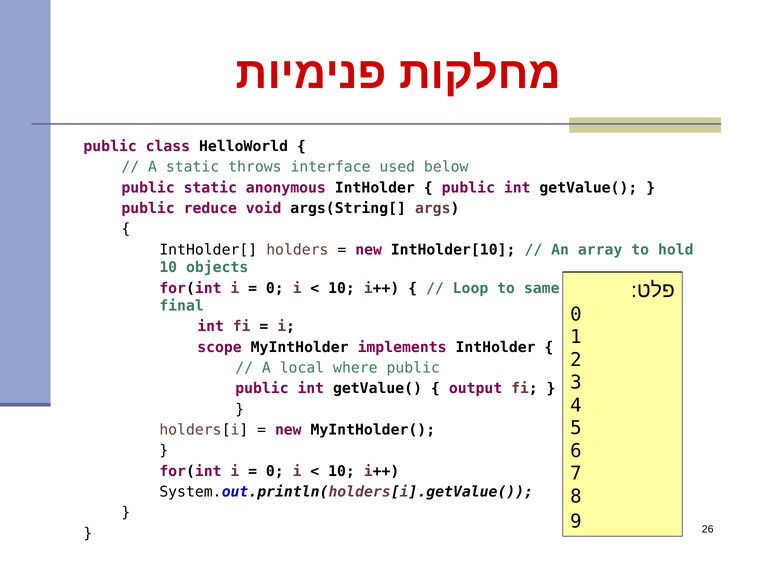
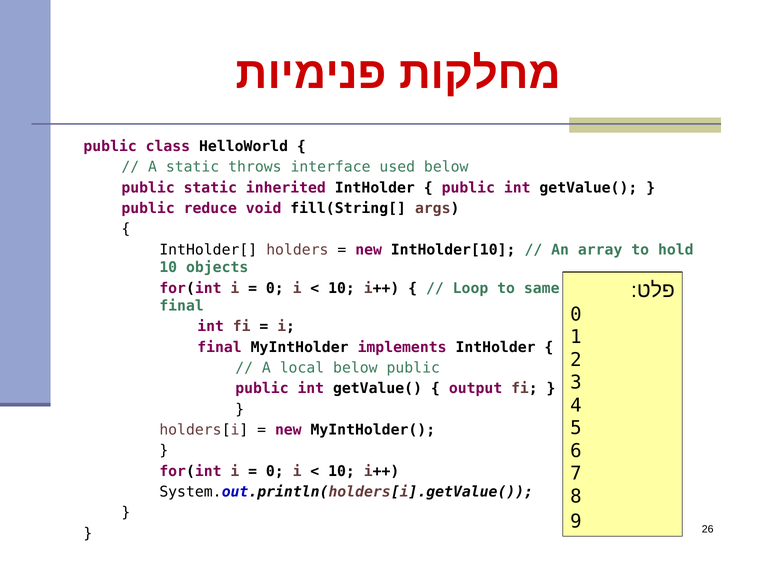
anonymous: anonymous -> inherited
args(String[: args(String[ -> fill(String[
scope at (220, 347): scope -> final
local where: where -> below
